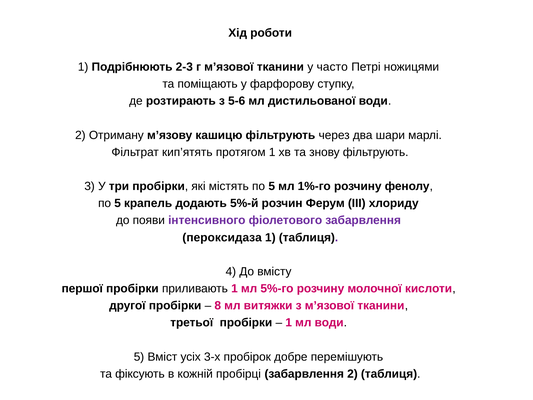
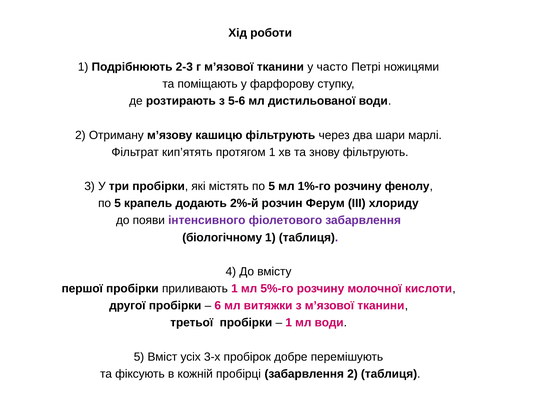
5%-й: 5%-й -> 2%-й
пероксидаза: пероксидаза -> біологічному
8: 8 -> 6
